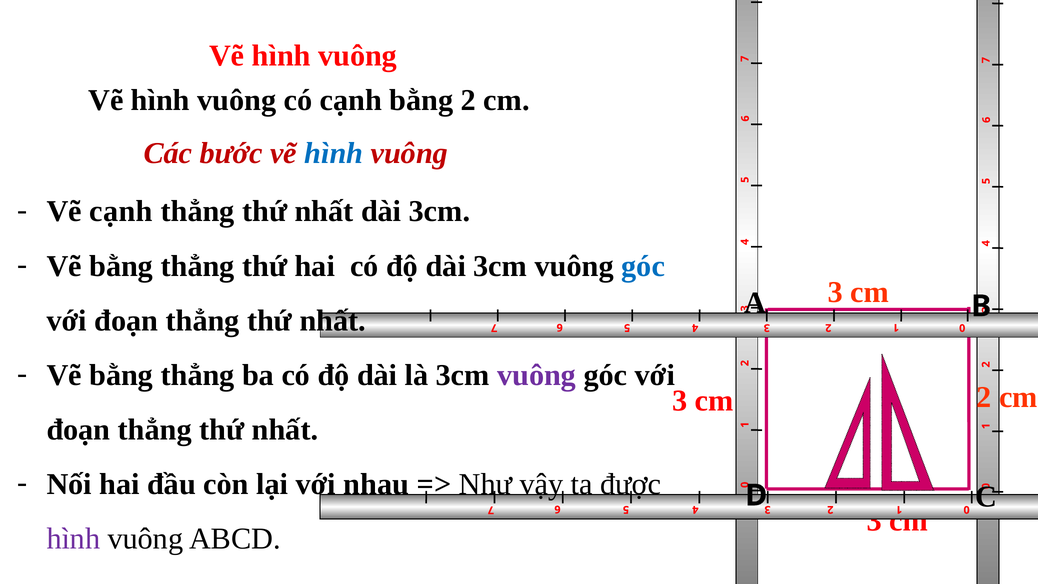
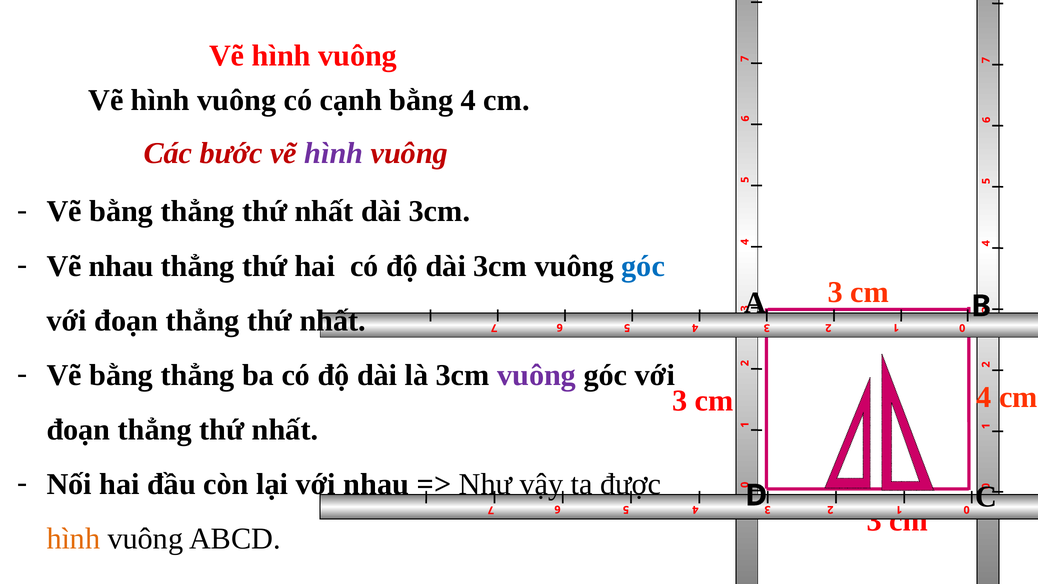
bằng 2: 2 -> 4
hình at (334, 153) colour: blue -> purple
cạnh at (121, 211): cạnh -> bằng
bằng at (121, 266): bằng -> nhau
cm 2: 2 -> 4
hình at (73, 539) colour: purple -> orange
